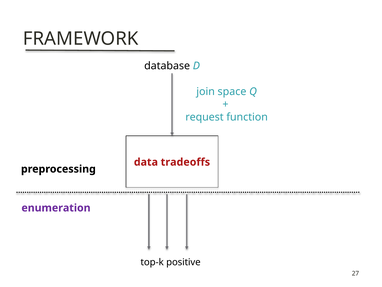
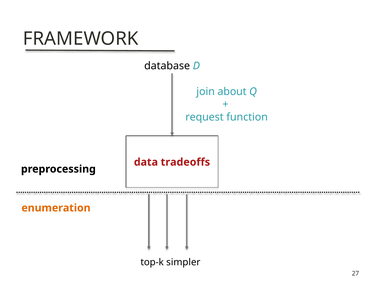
space: space -> about
enumeration colour: purple -> orange
positive: positive -> simpler
